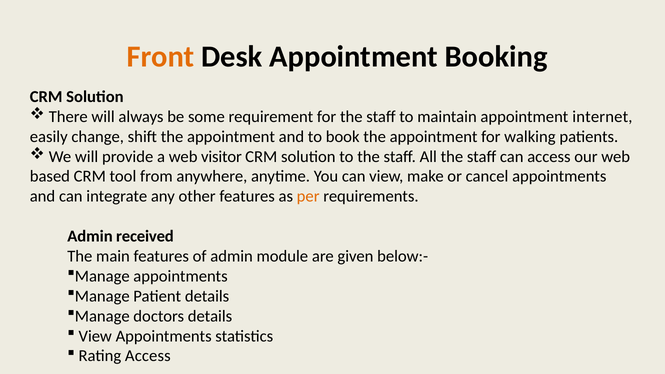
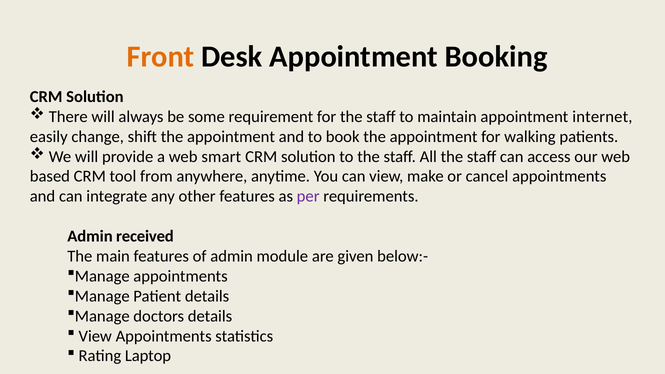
visitor: visitor -> smart
per colour: orange -> purple
Rating Access: Access -> Laptop
